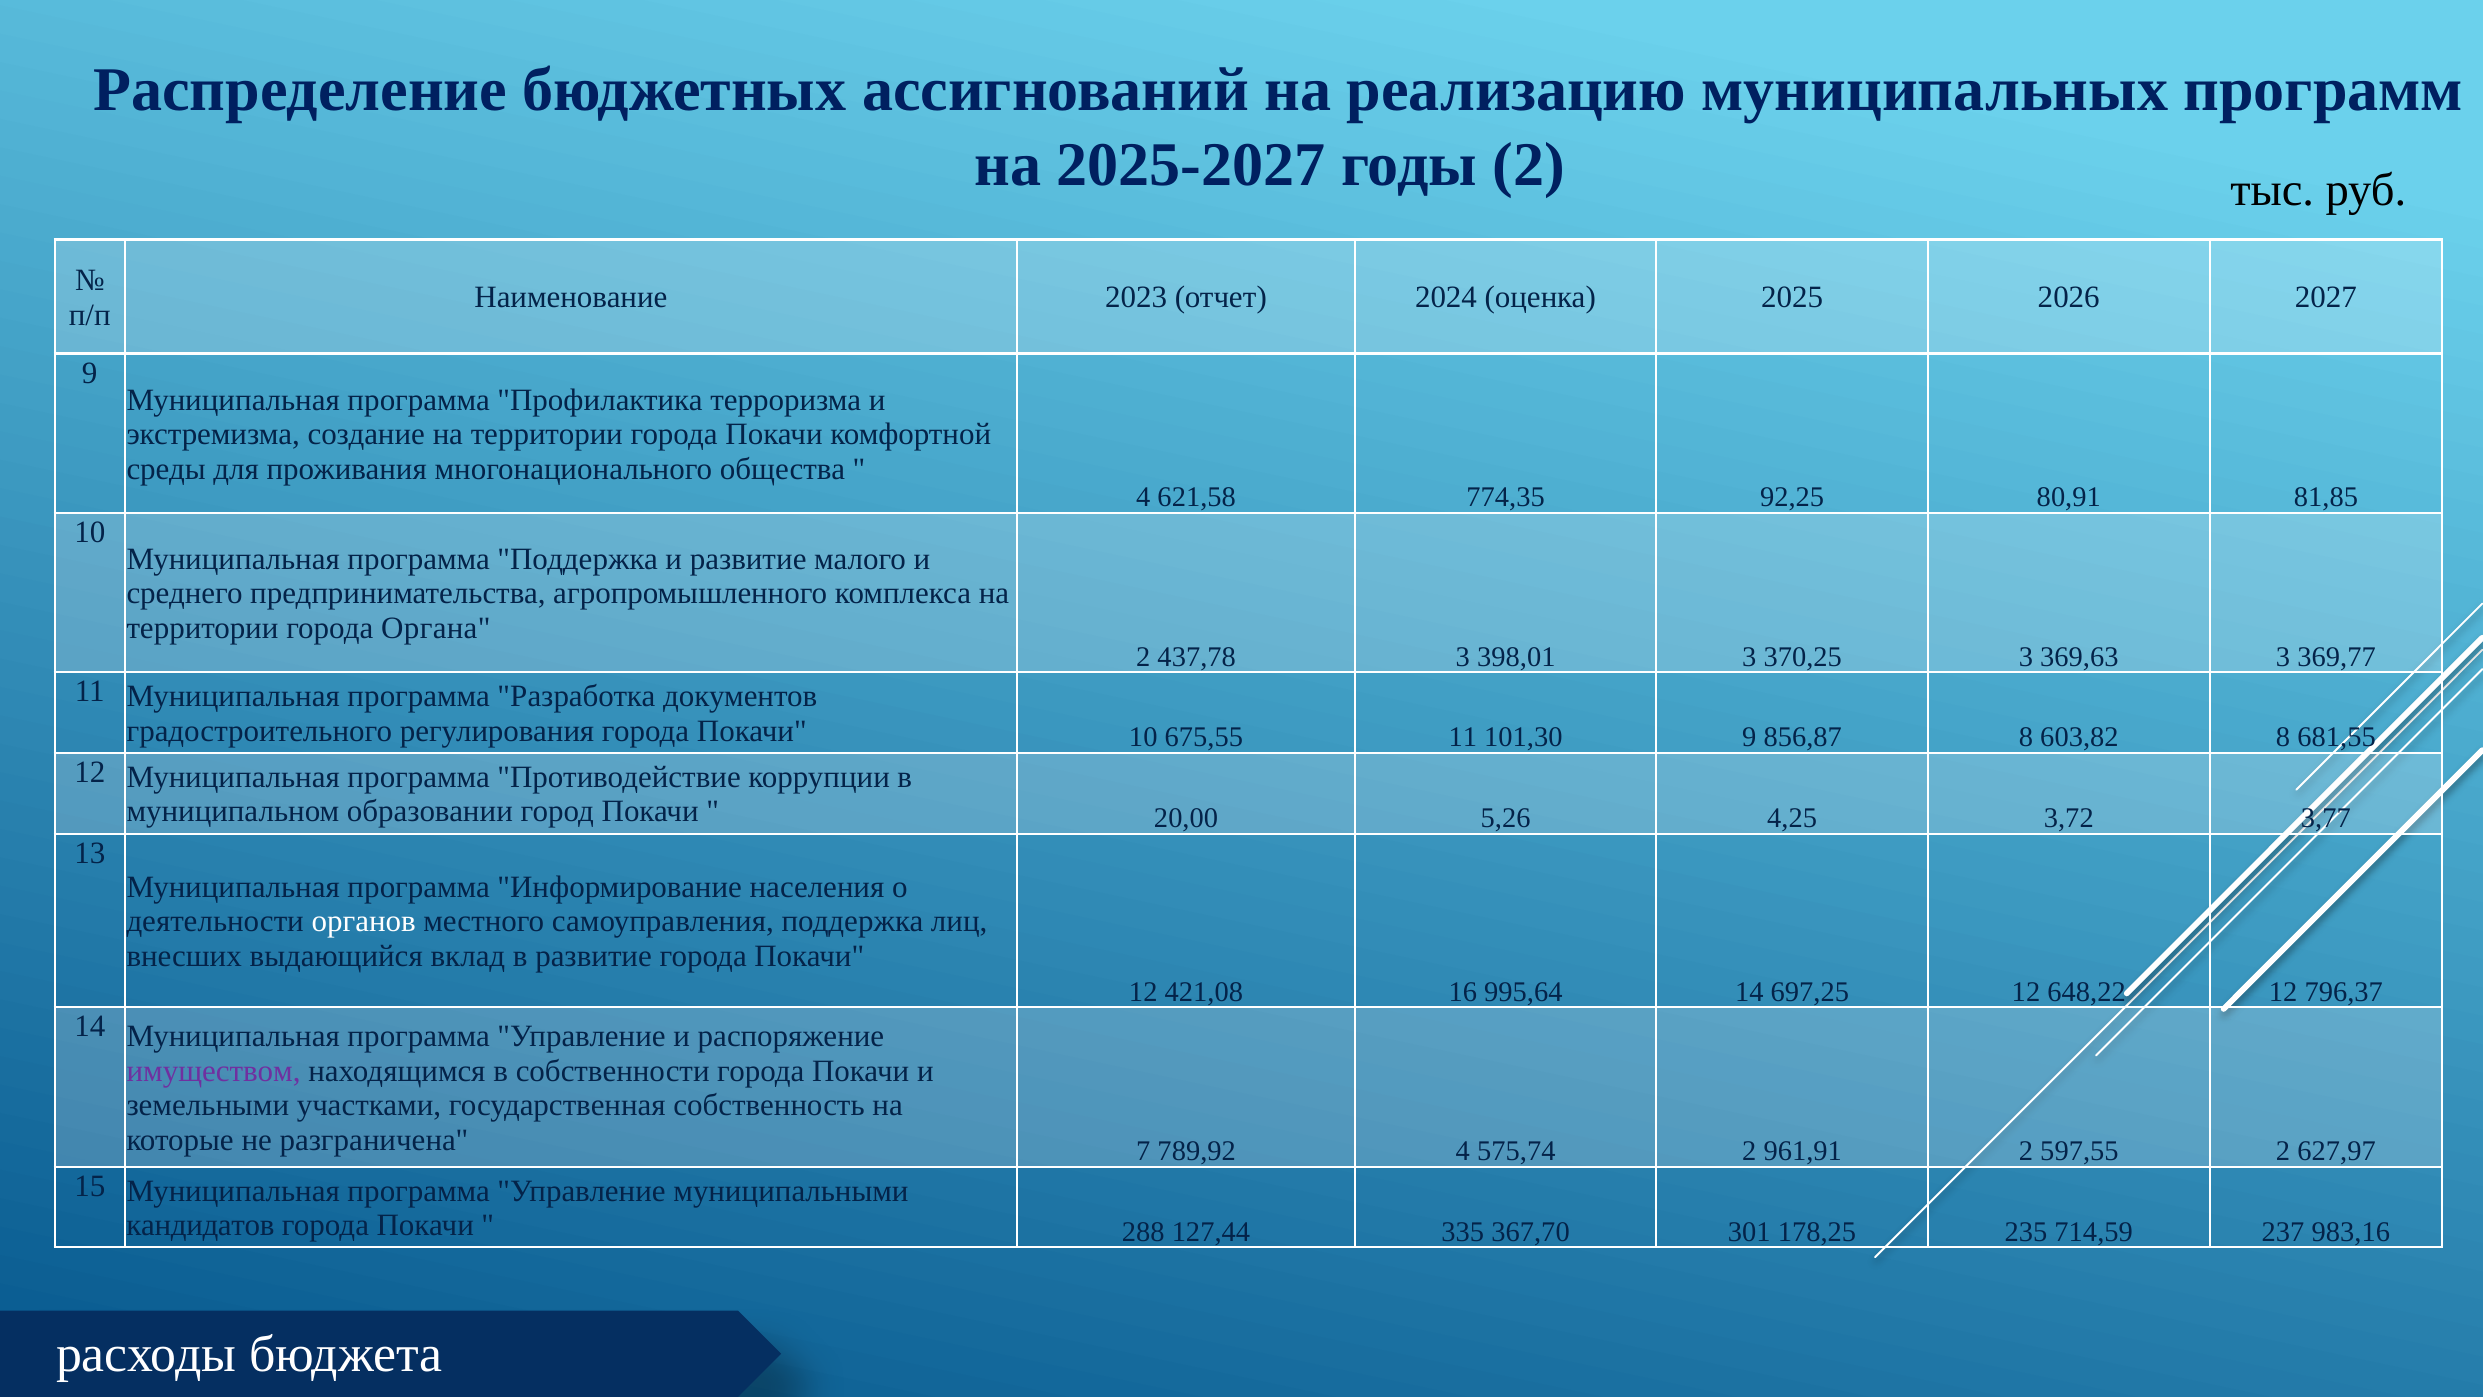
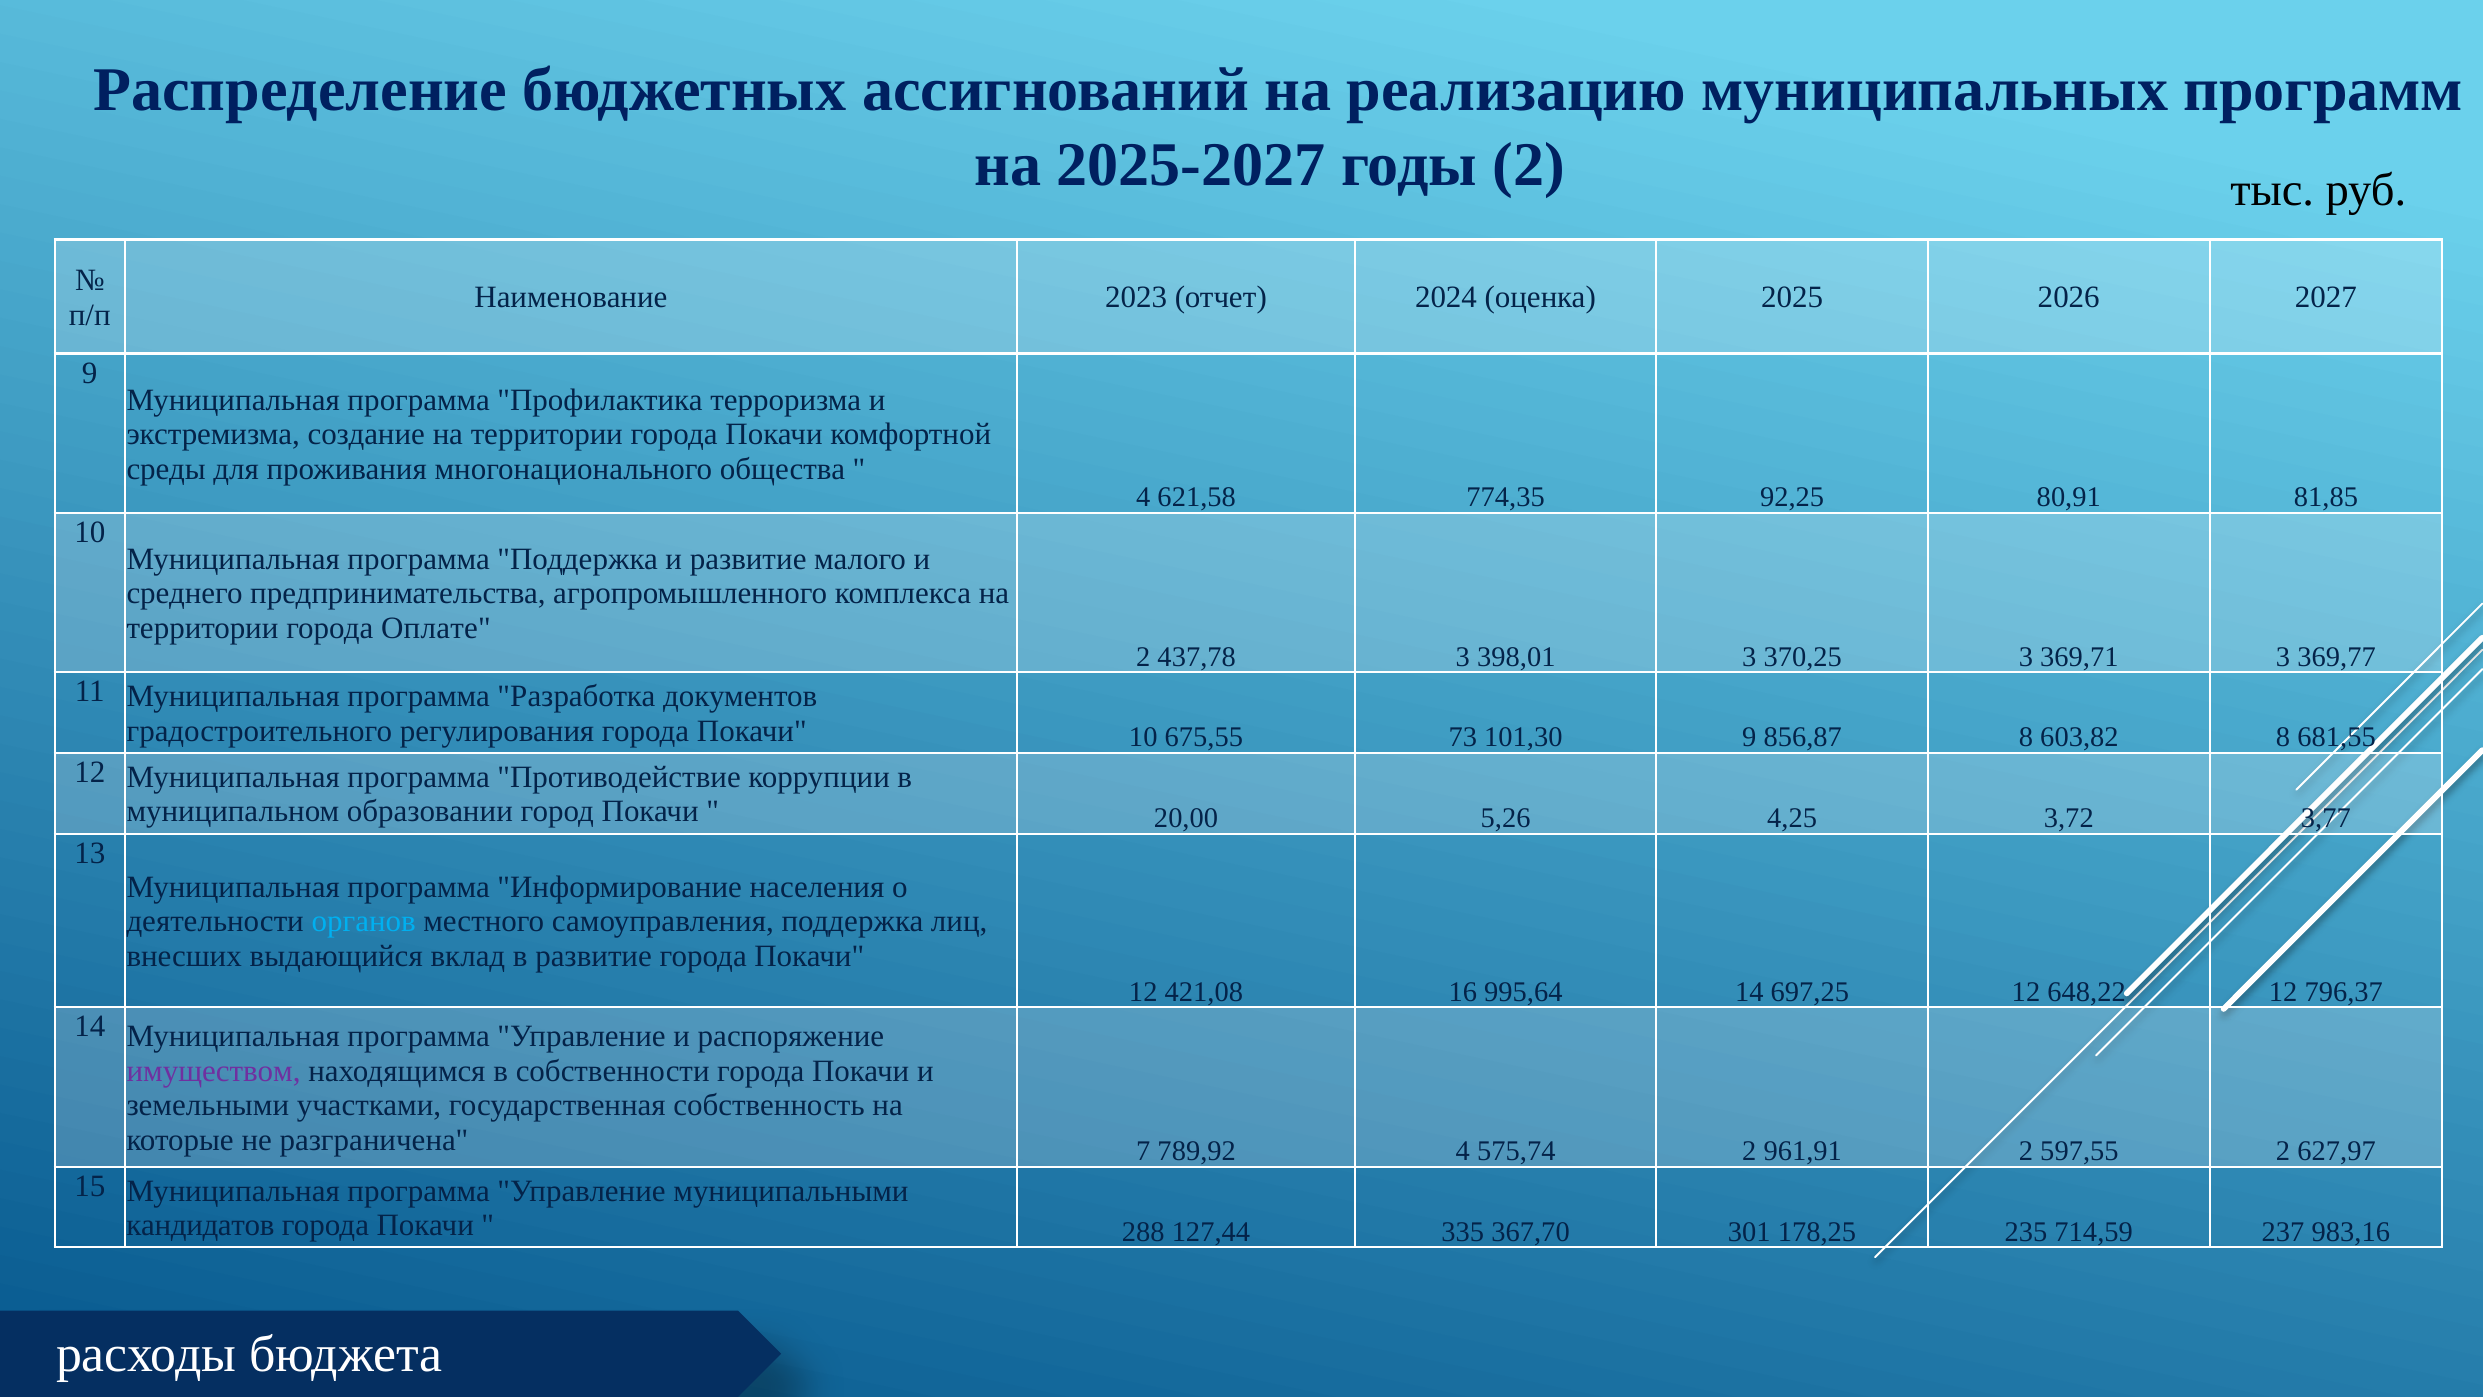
Органа: Органа -> Оплате
369,63: 369,63 -> 369,71
675,55 11: 11 -> 73
органов colour: white -> light blue
